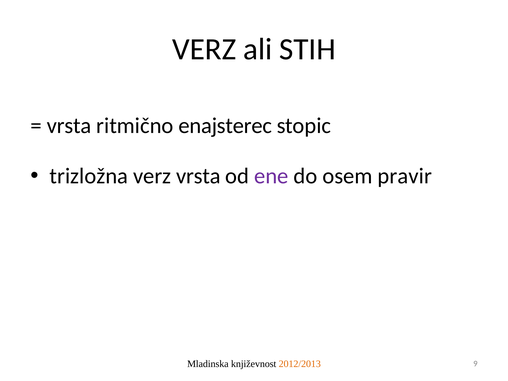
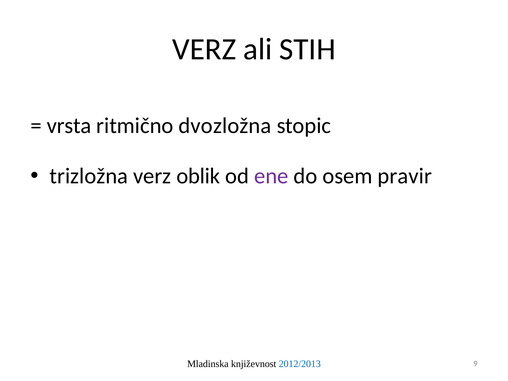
enajsterec: enajsterec -> dvozložna
verz vrsta: vrsta -> oblik
2012/2013 colour: orange -> blue
